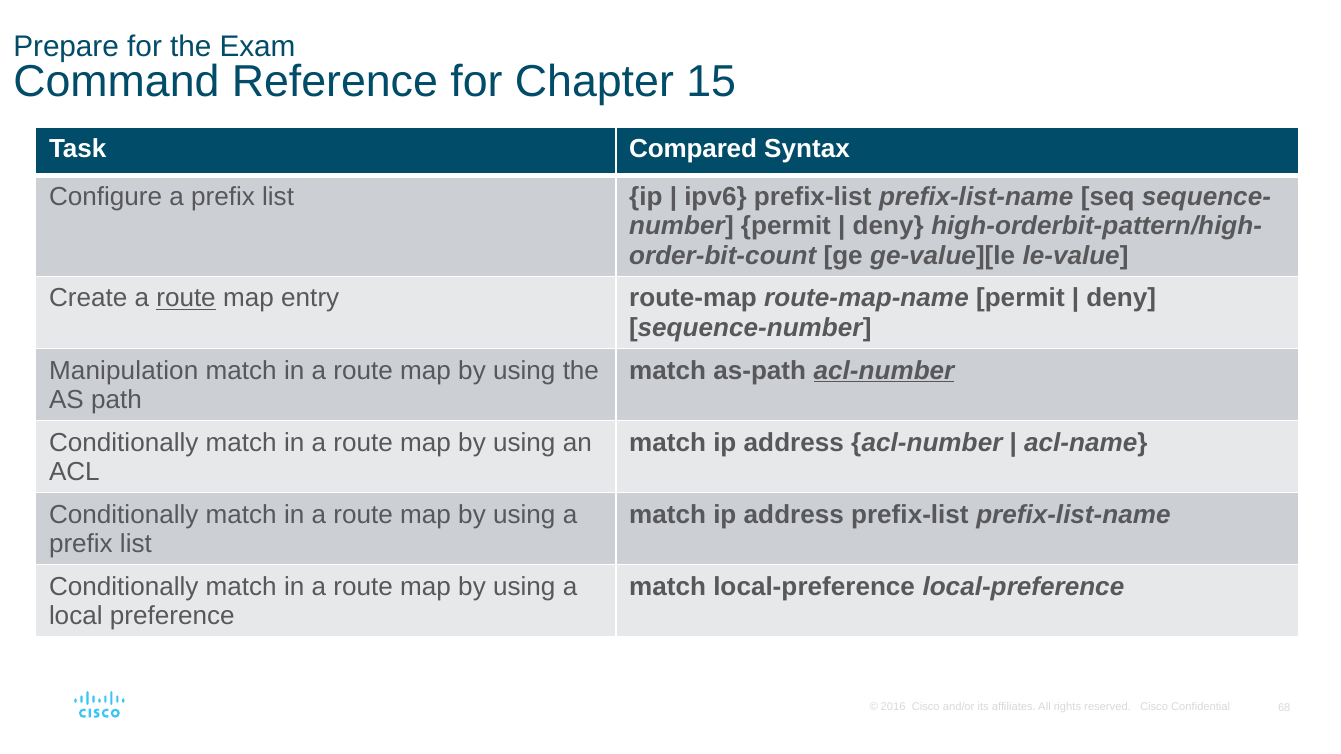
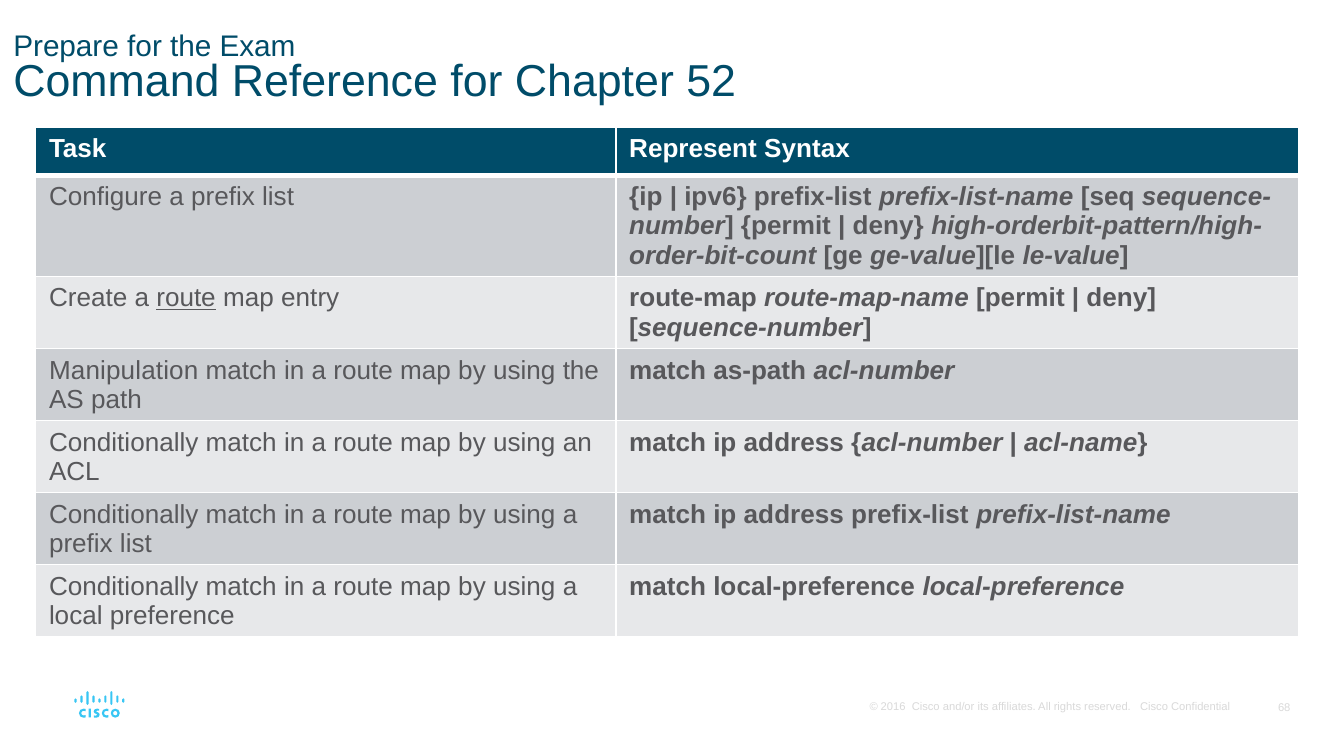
15: 15 -> 52
Compared: Compared -> Represent
acl-number at (884, 371) underline: present -> none
